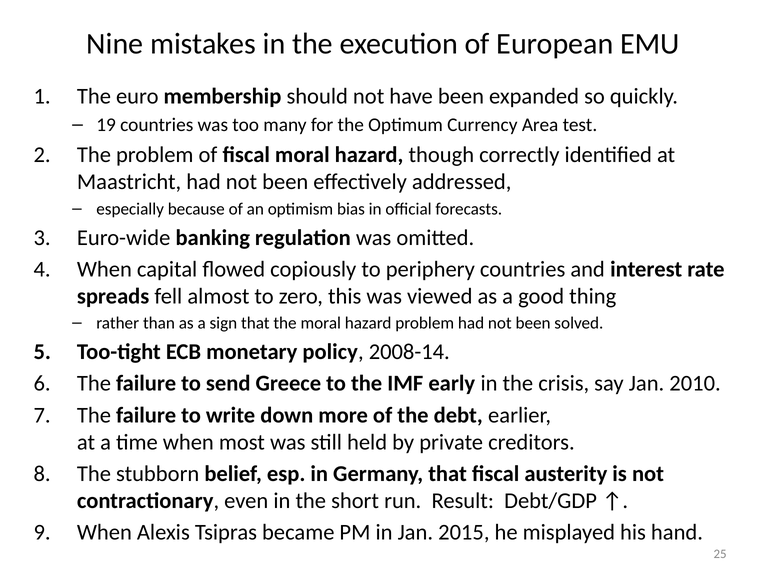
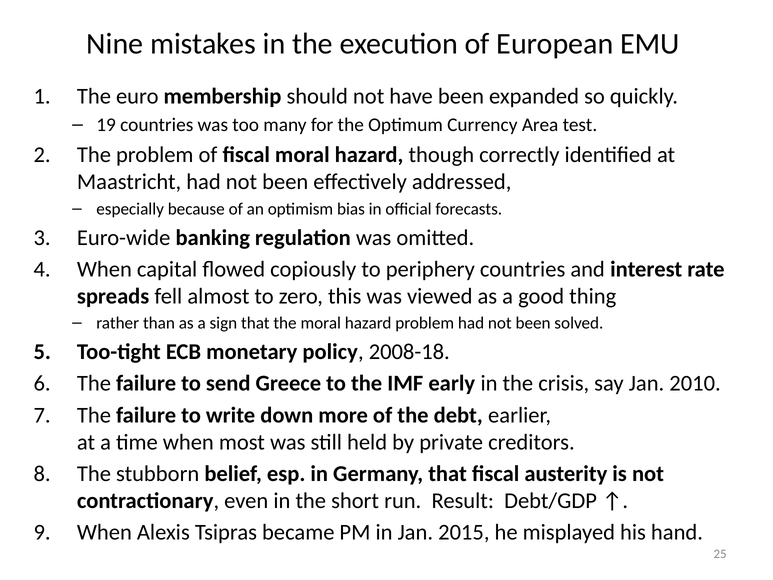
2008-14: 2008-14 -> 2008-18
